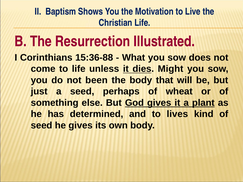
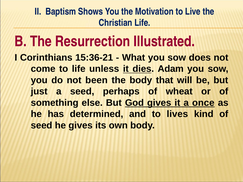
15:36-88: 15:36-88 -> 15:36-21
Might: Might -> Adam
plant: plant -> once
